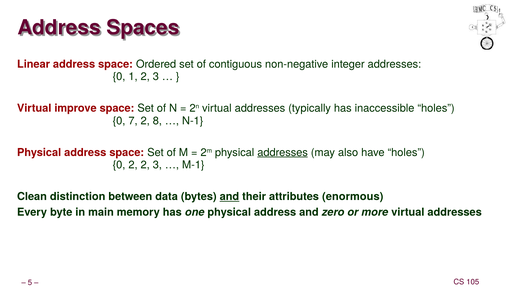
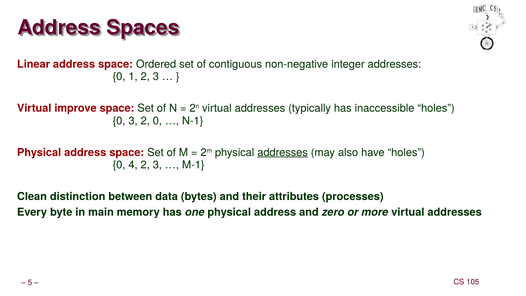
0 7: 7 -> 3
2 8: 8 -> 0
0 2: 2 -> 4
and at (229, 196) underline: present -> none
enormous: enormous -> processes
